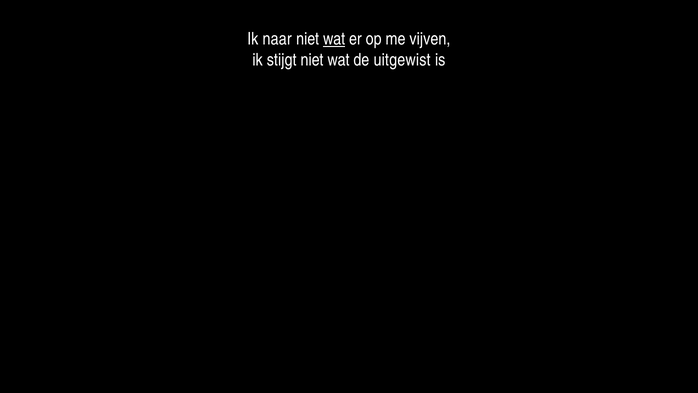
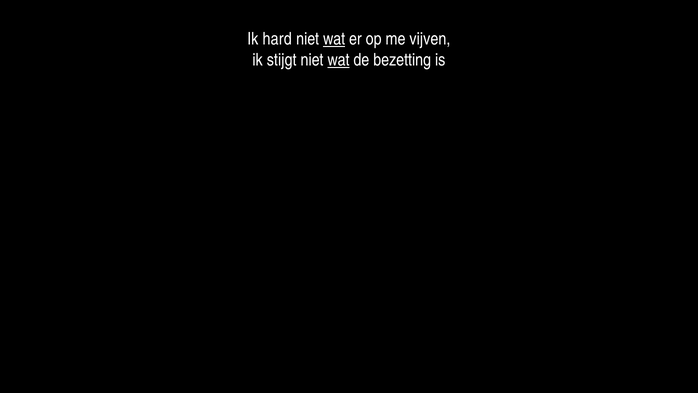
naar: naar -> hard
wat at (338, 60) underline: none -> present
uitgewist: uitgewist -> bezetting
